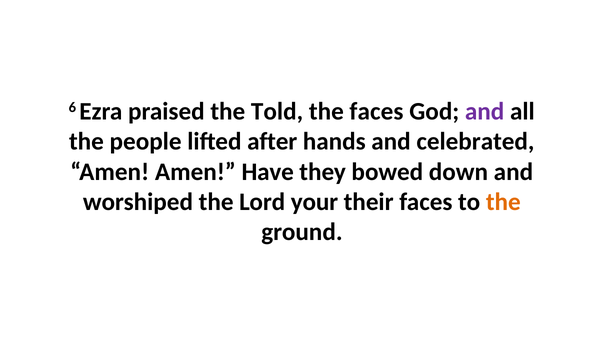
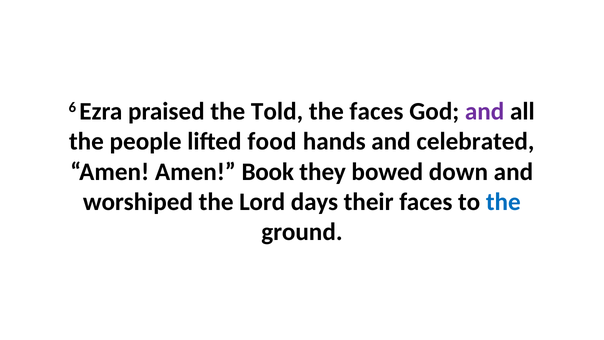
after: after -> food
Have: Have -> Book
your: your -> days
the at (503, 202) colour: orange -> blue
